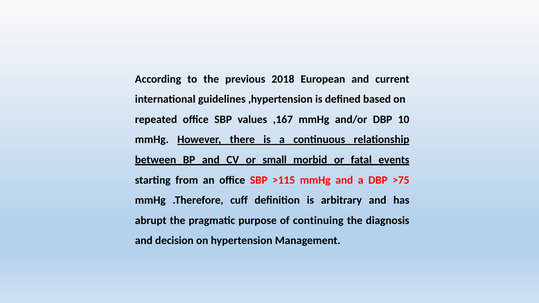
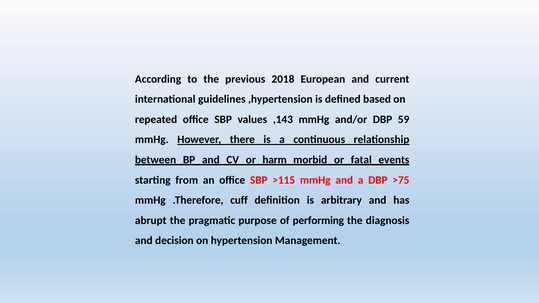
,167: ,167 -> ,143
10: 10 -> 59
small: small -> harm
continuing: continuing -> performing
